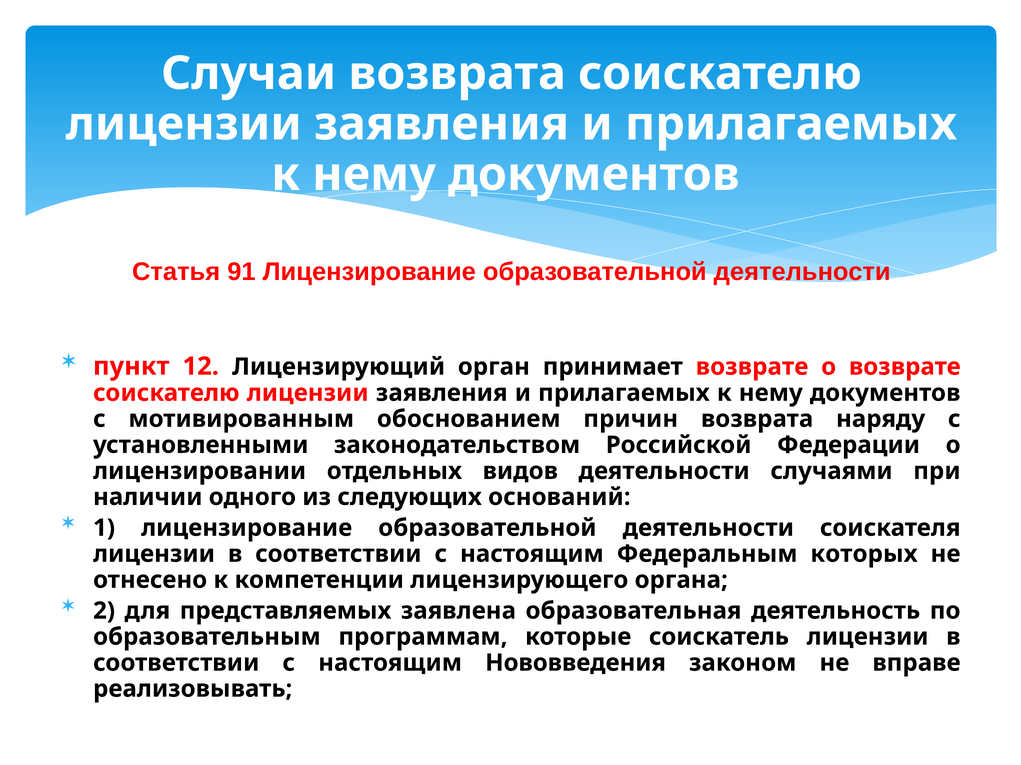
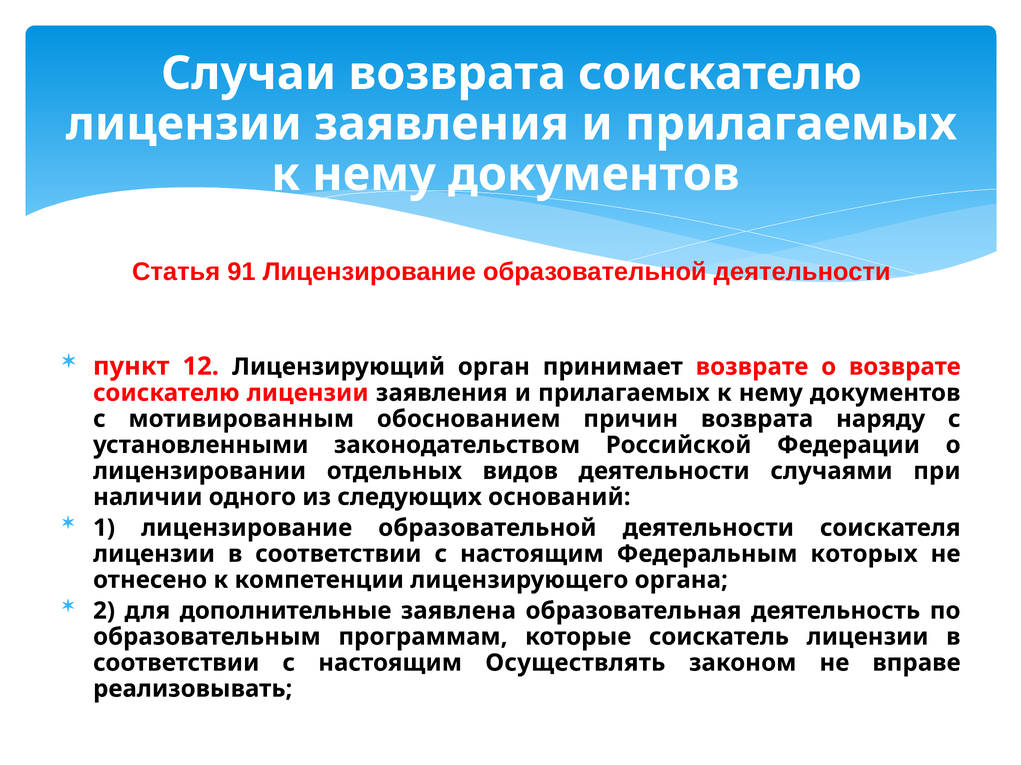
представляемых: представляемых -> дополнительные
Нововведения: Нововведения -> Осуществлять
